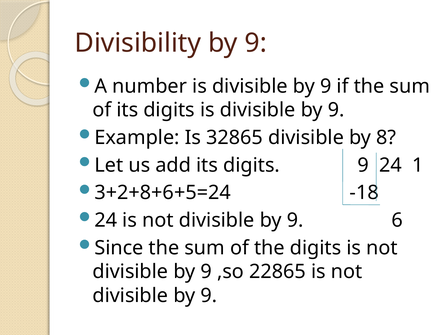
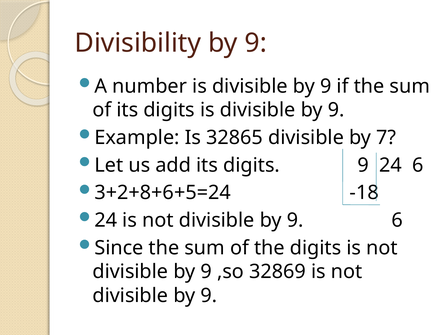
8: 8 -> 7
24 1: 1 -> 6
22865: 22865 -> 32869
